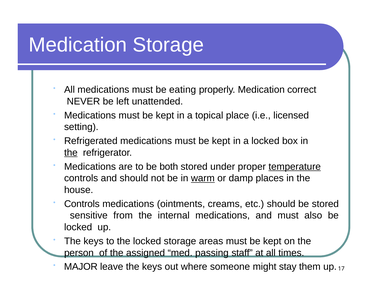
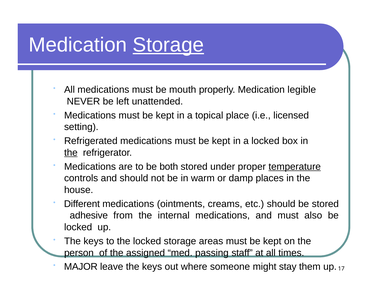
Storage at (168, 45) underline: none -> present
eating: eating -> mouth
correct: correct -> legible
warm underline: present -> none
Controls at (82, 204): Controls -> Different
sensitive: sensitive -> adhesive
